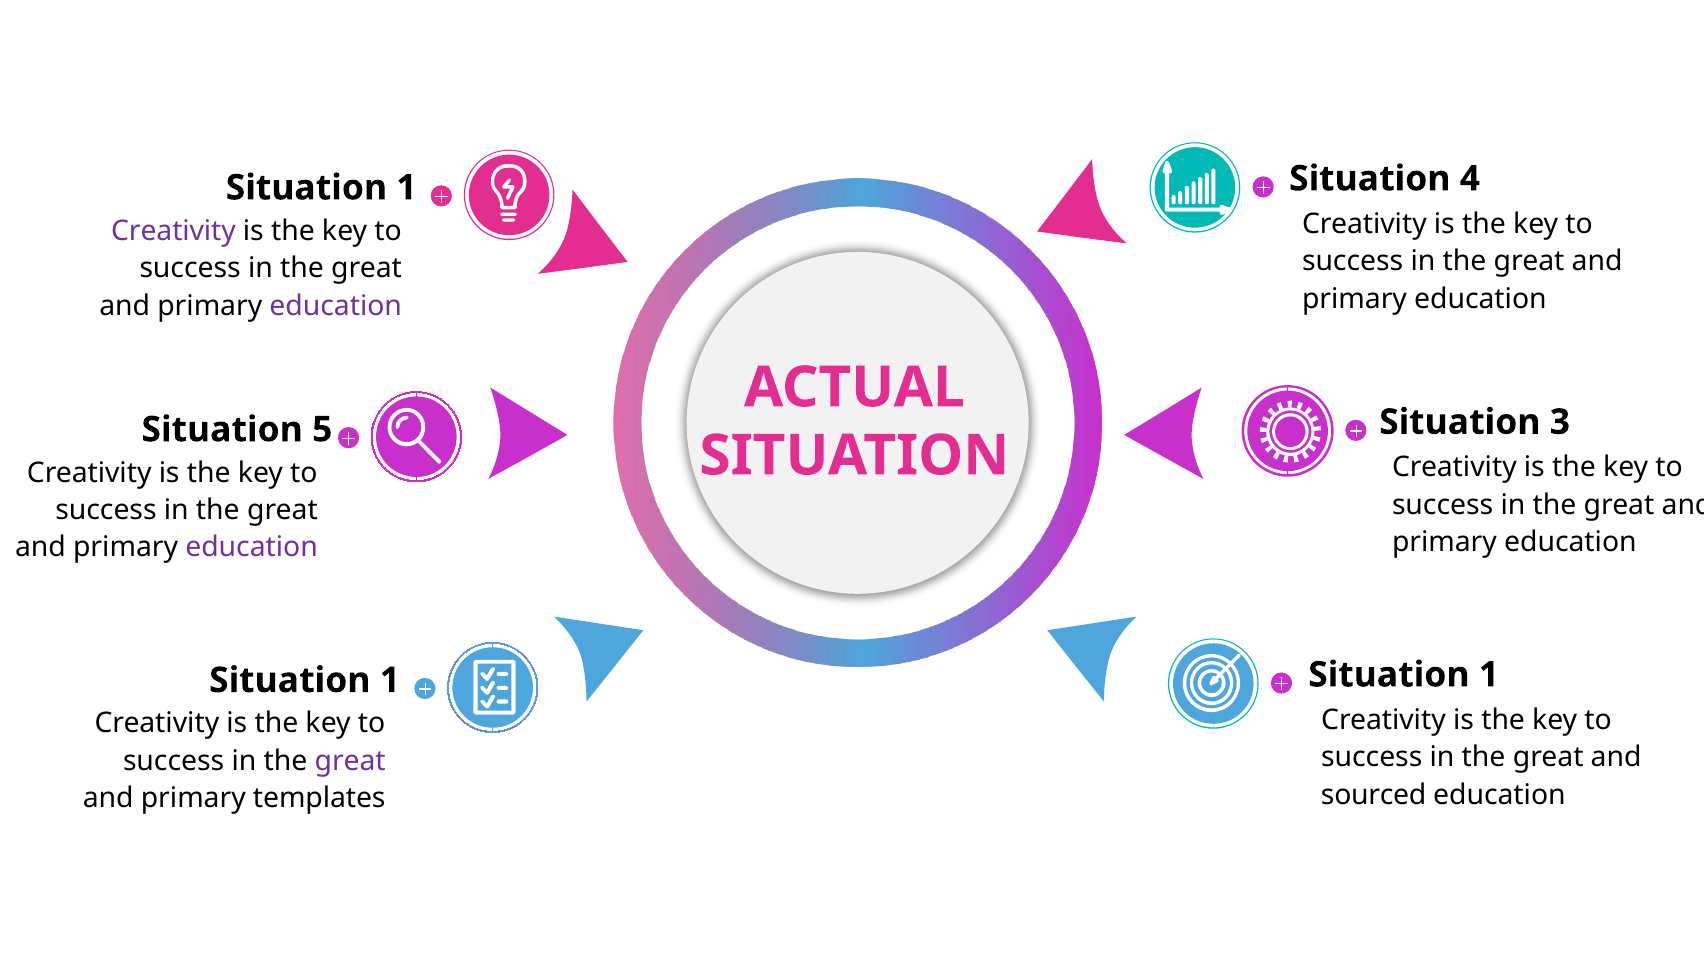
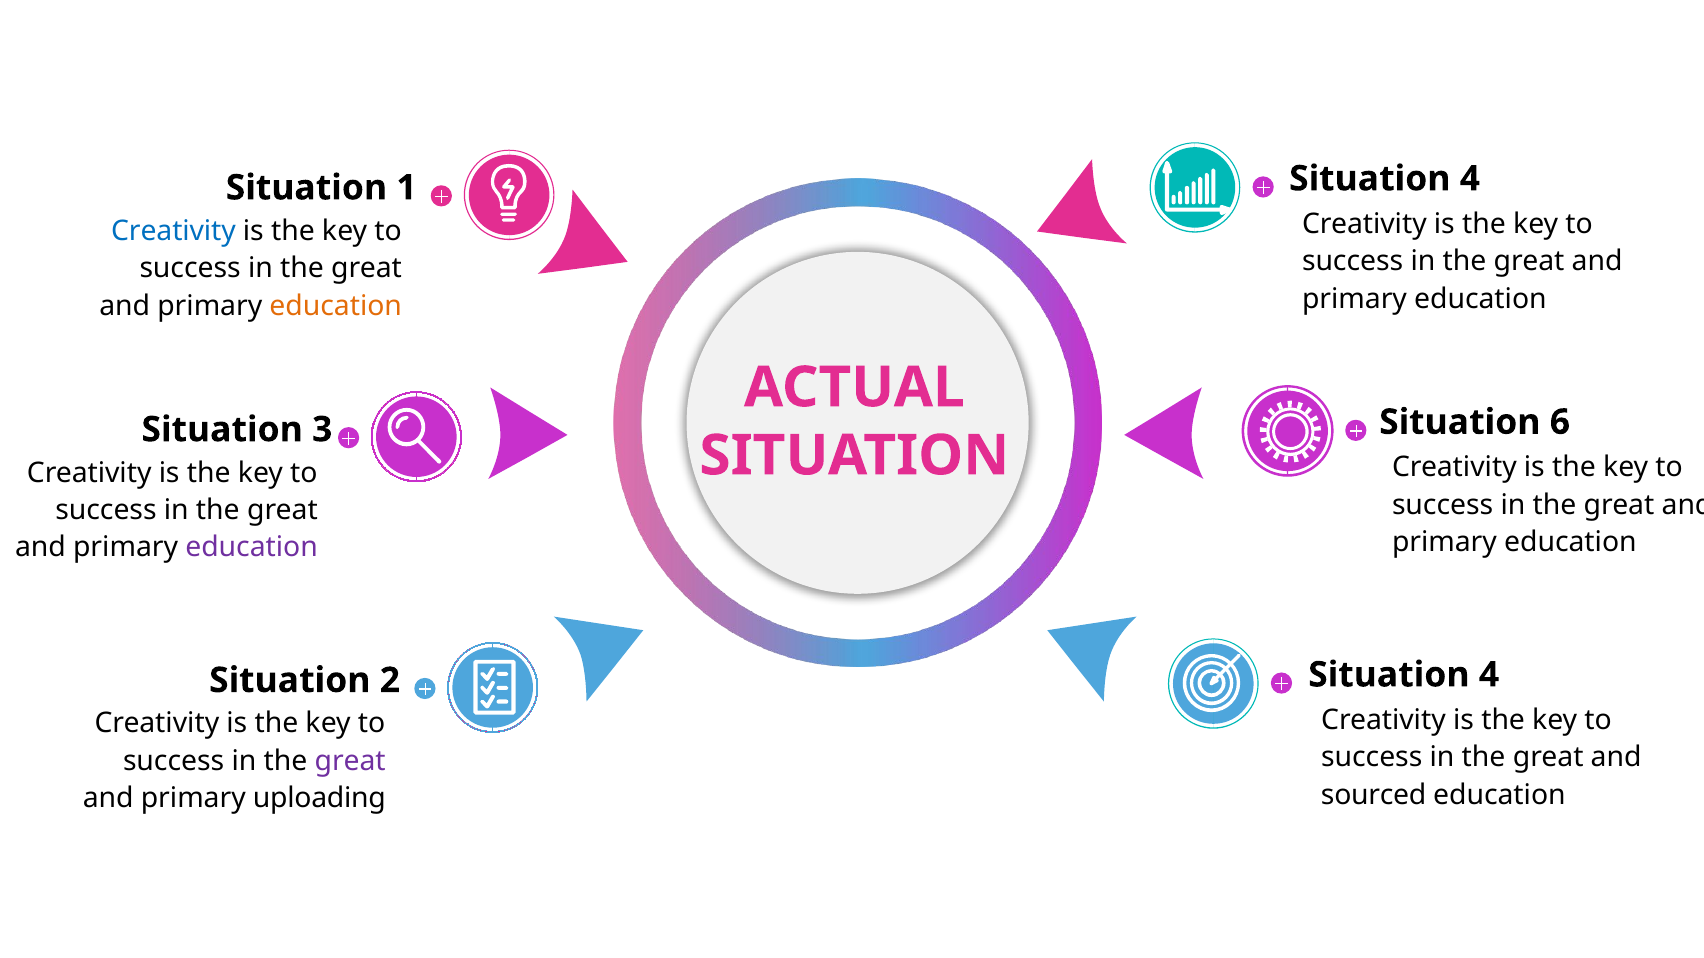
Creativity at (173, 231) colour: purple -> blue
education at (336, 306) colour: purple -> orange
3: 3 -> 6
5: 5 -> 3
1 at (1489, 675): 1 -> 4
1 at (390, 681): 1 -> 2
templates: templates -> uploading
